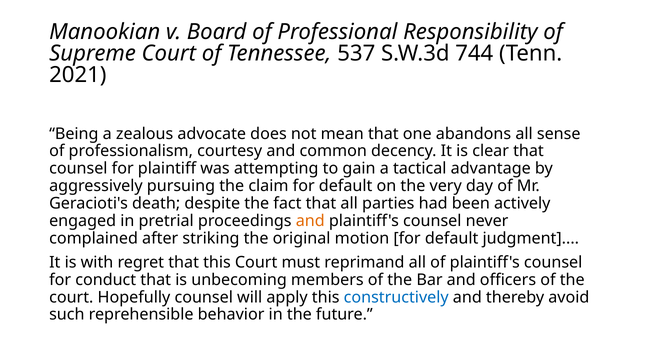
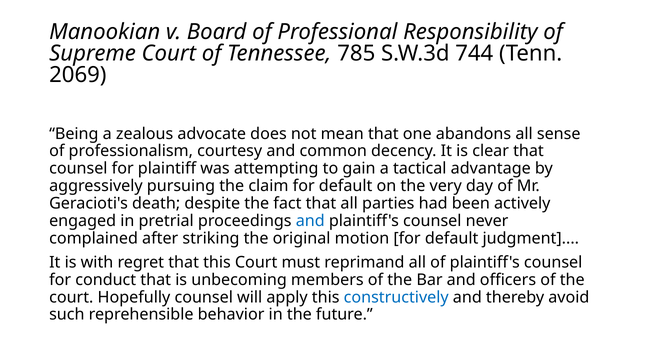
537: 537 -> 785
2021: 2021 -> 2069
and at (310, 221) colour: orange -> blue
